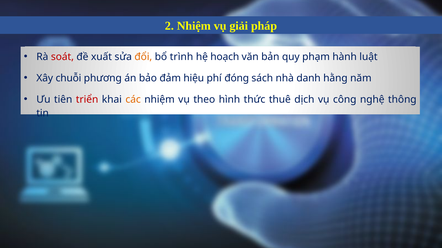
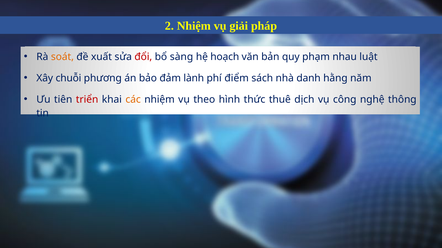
soát colour: red -> orange
đổi colour: orange -> red
trình: trình -> sàng
hành: hành -> nhau
hiệu: hiệu -> lành
đóng: đóng -> điểm
